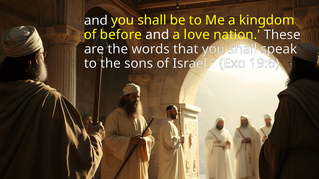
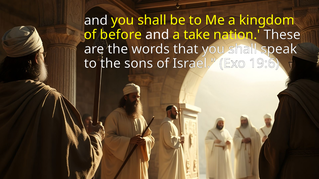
love: love -> take
